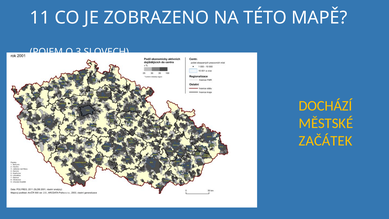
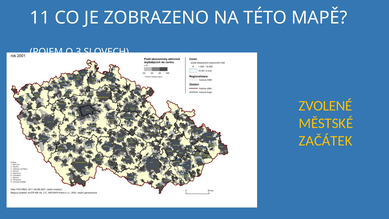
DOCHÁZÍ: DOCHÁZÍ -> ZVOLENÉ
